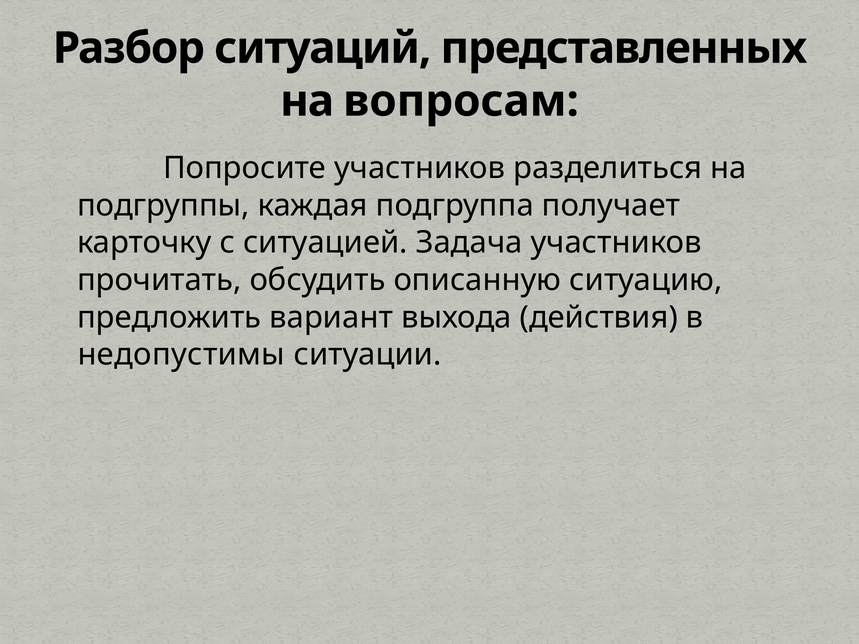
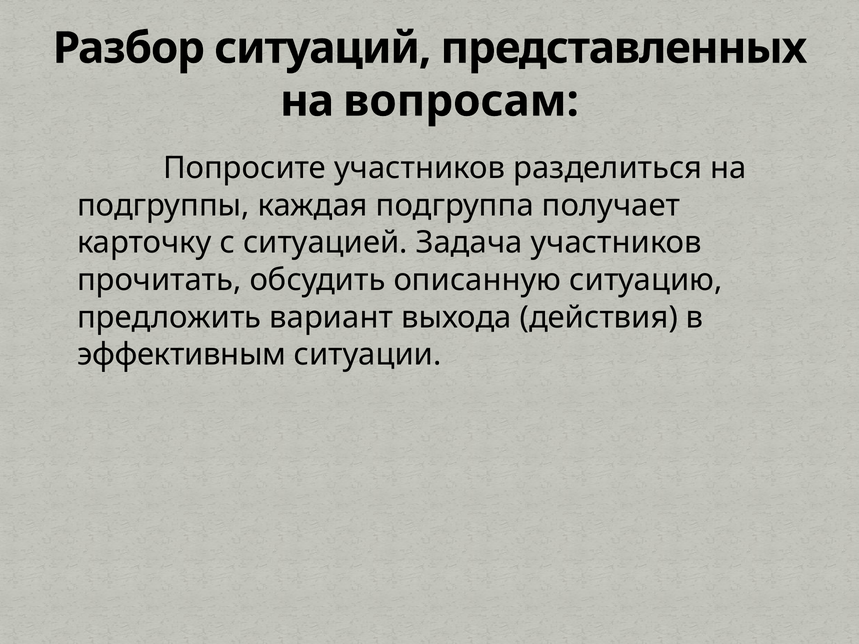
недопустимы: недопустимы -> эффективным
